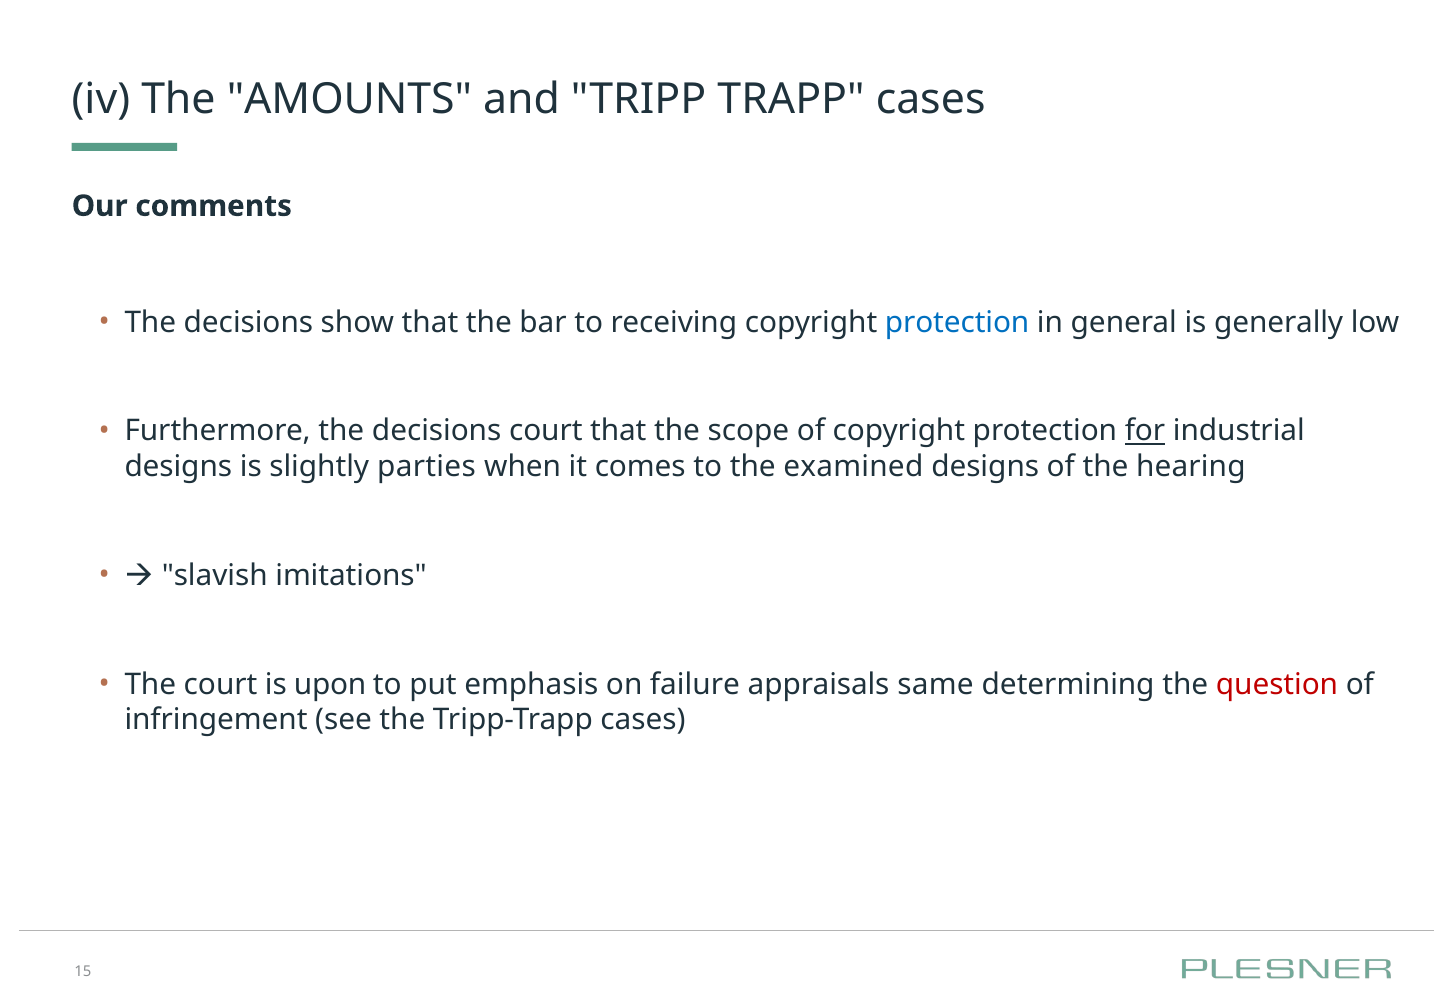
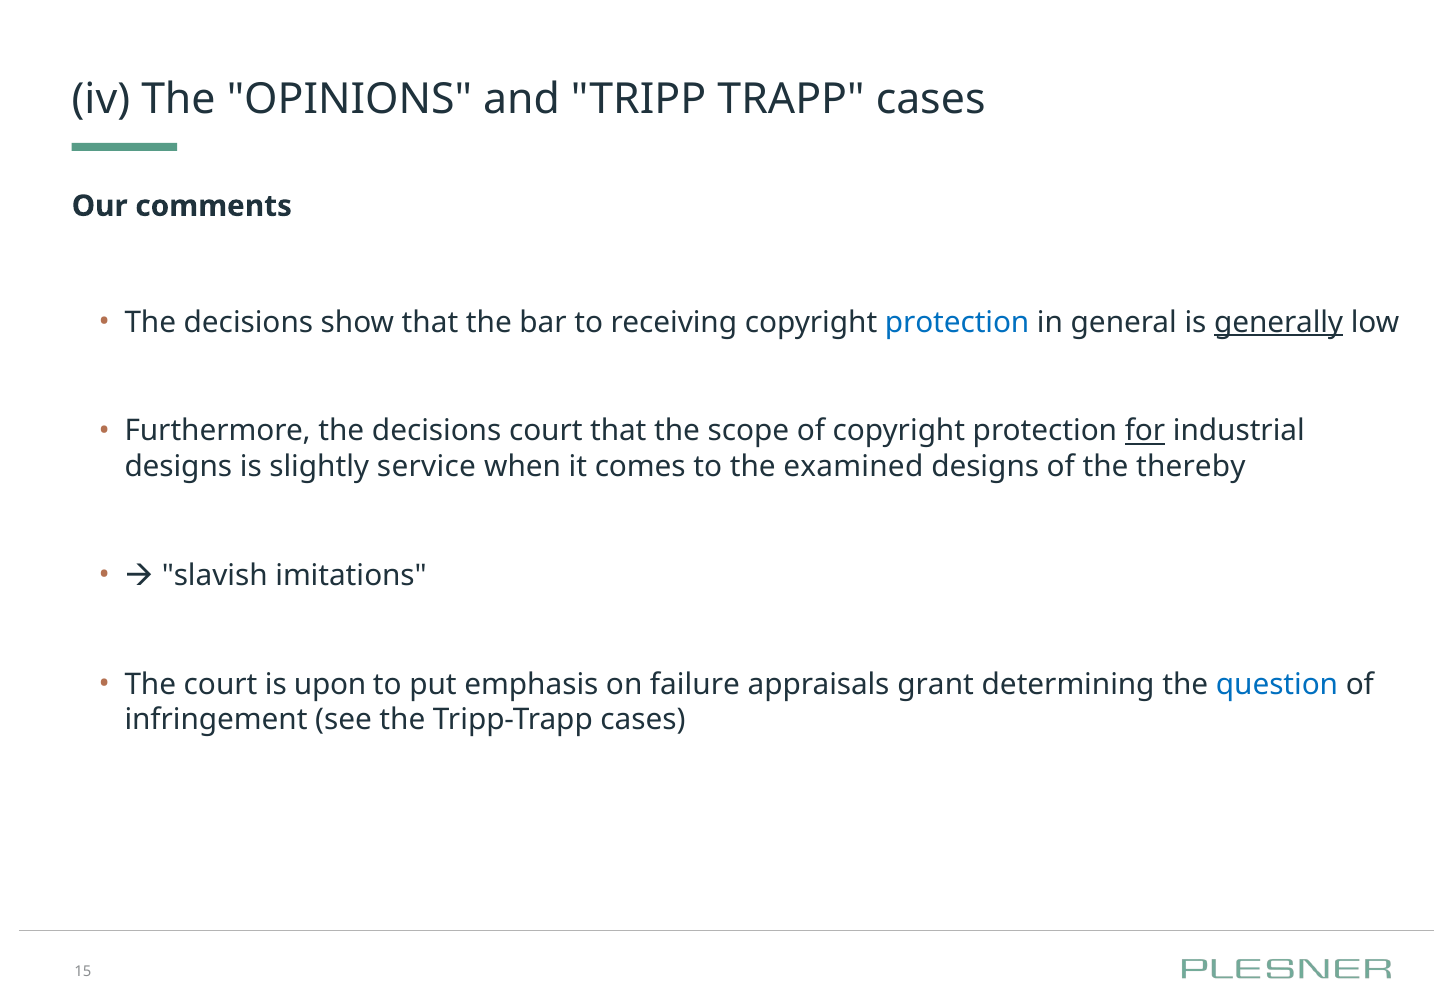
AMOUNTS: AMOUNTS -> OPINIONS
generally underline: none -> present
parties: parties -> service
hearing: hearing -> thereby
same: same -> grant
question colour: red -> blue
